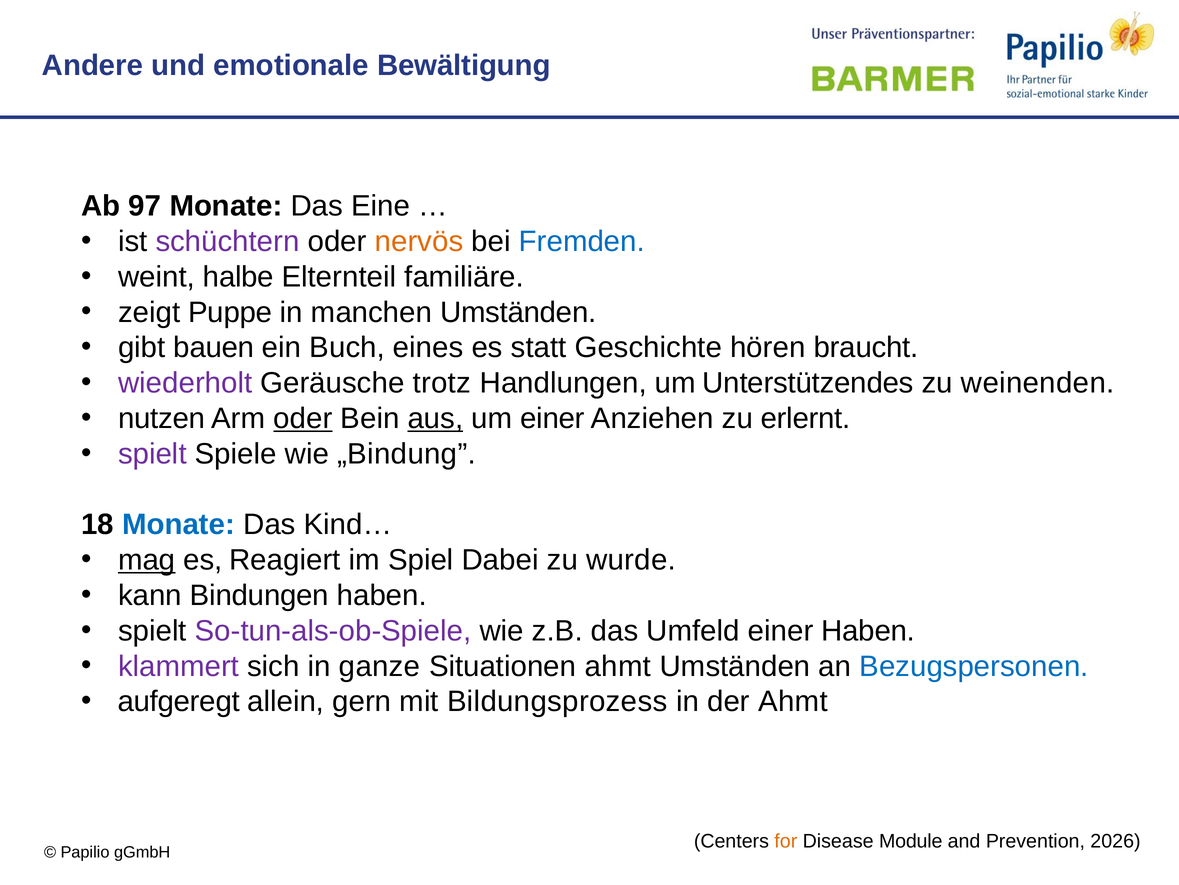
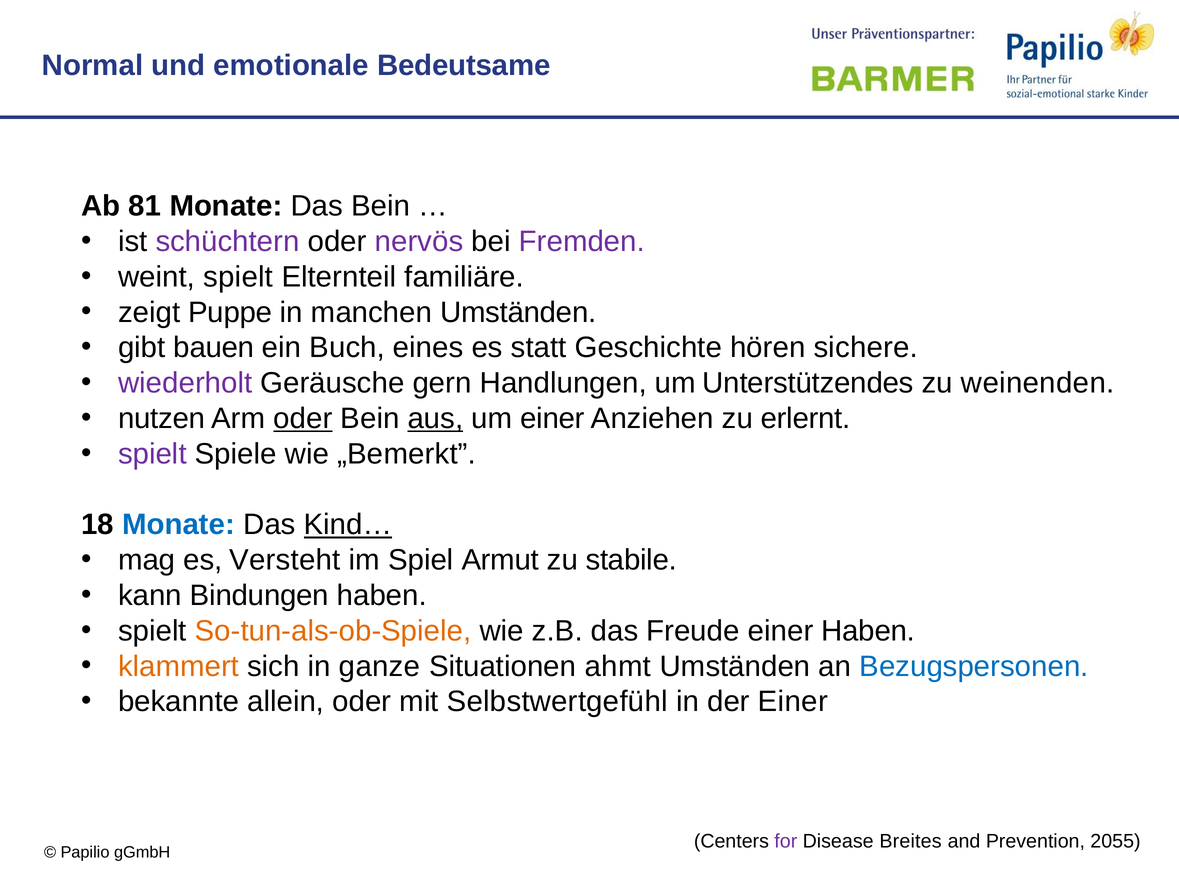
Andere: Andere -> Normal
Bewältigung: Bewältigung -> Bedeutsame
97: 97 -> 81
Das Eine: Eine -> Bein
nervös colour: orange -> purple
Fremden colour: blue -> purple
weint halbe: halbe -> spielt
braucht: braucht -> sichere
trotz: trotz -> gern
„Bindung: „Bindung -> „Bemerkt
Kind… underline: none -> present
mag underline: present -> none
Reagiert: Reagiert -> Versteht
Dabei: Dabei -> Armut
wurde: wurde -> stabile
So-tun-als-ob-Spiele colour: purple -> orange
Umfeld: Umfeld -> Freude
klammert colour: purple -> orange
aufgeregt: aufgeregt -> bekannte
allein gern: gern -> oder
Bildungsprozess: Bildungsprozess -> Selbstwertgefühl
der Ahmt: Ahmt -> Einer
for colour: orange -> purple
Module: Module -> Breites
2026: 2026 -> 2055
